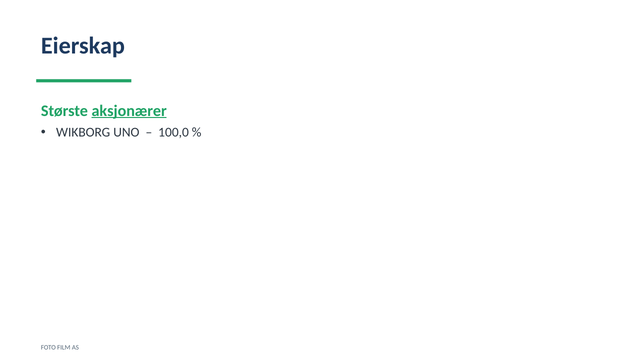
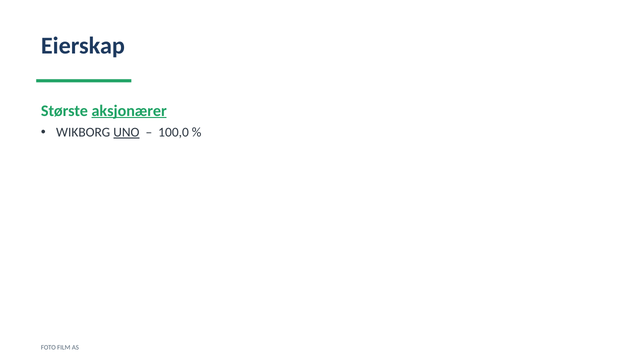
UNO underline: none -> present
